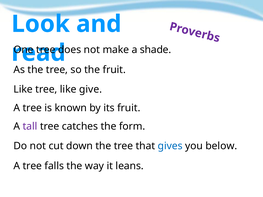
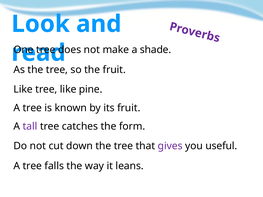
give: give -> pine
gives colour: blue -> purple
below: below -> useful
